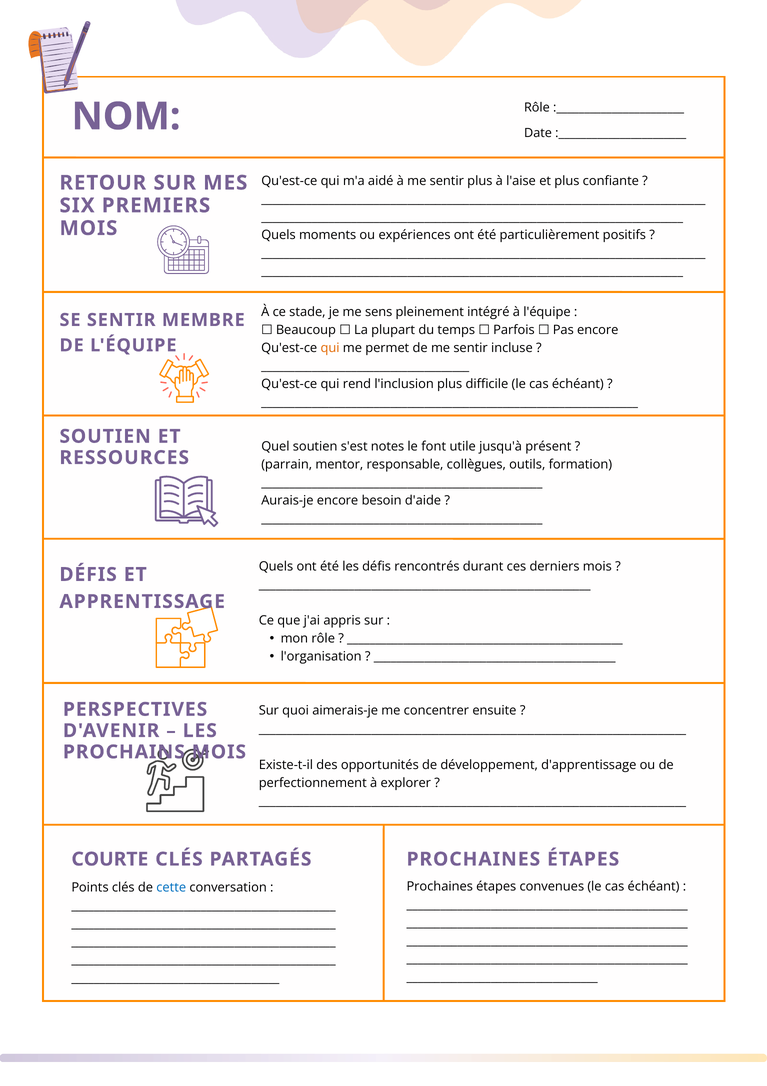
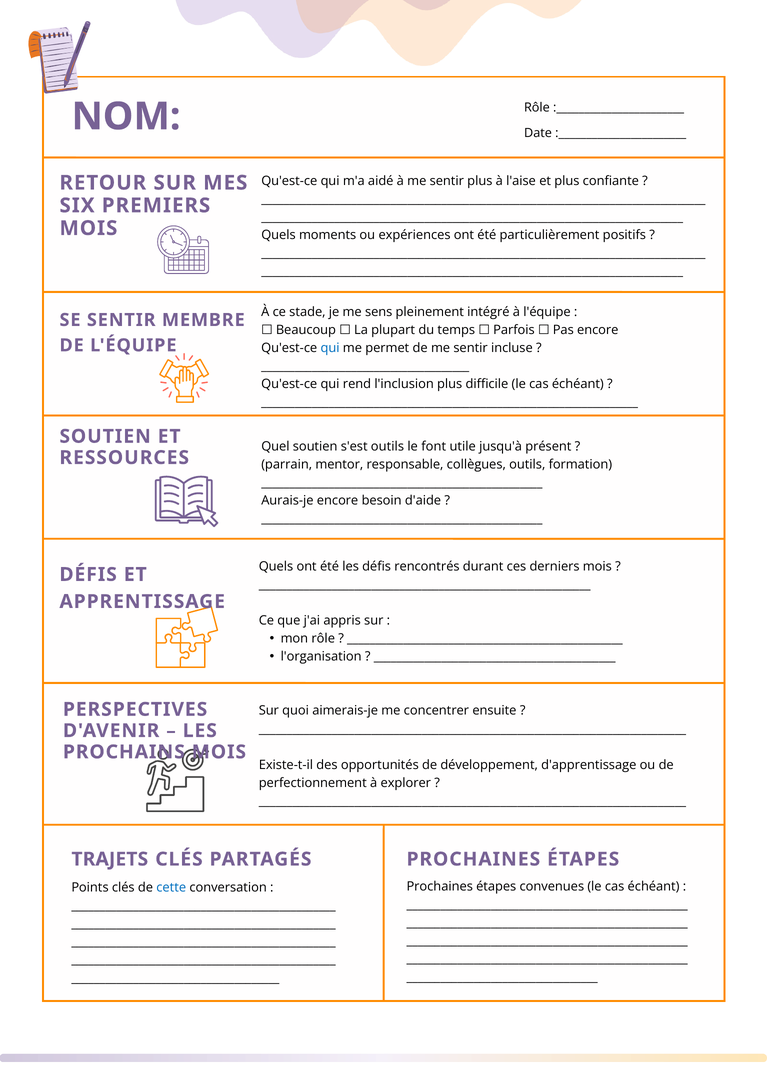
qui at (330, 348) colour: orange -> blue
s'est notes: notes -> outils
COURTE: COURTE -> TRAJETS
